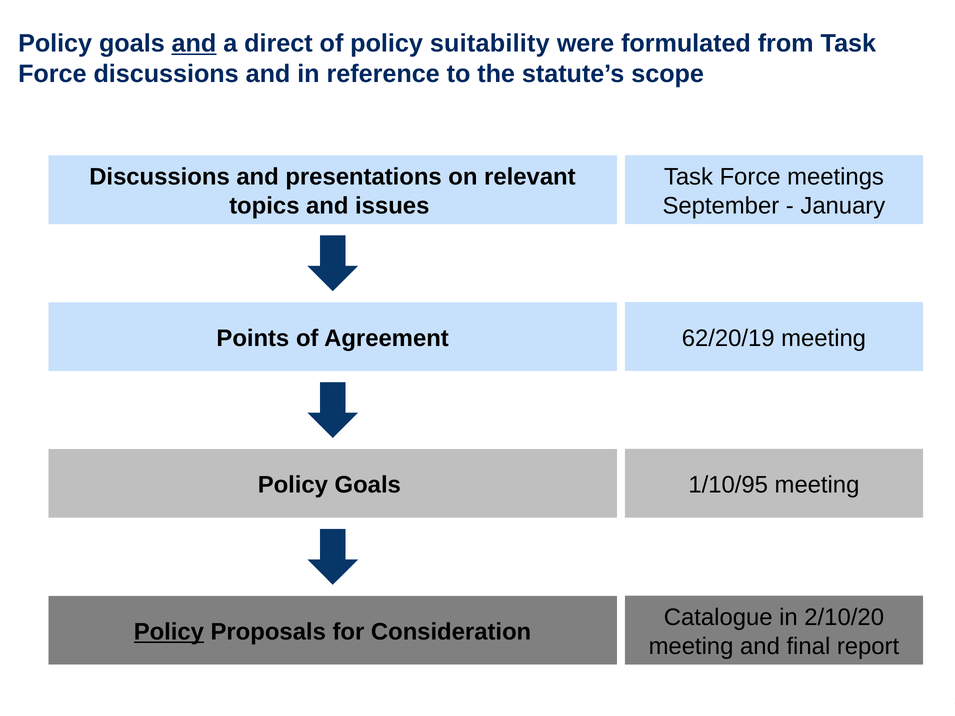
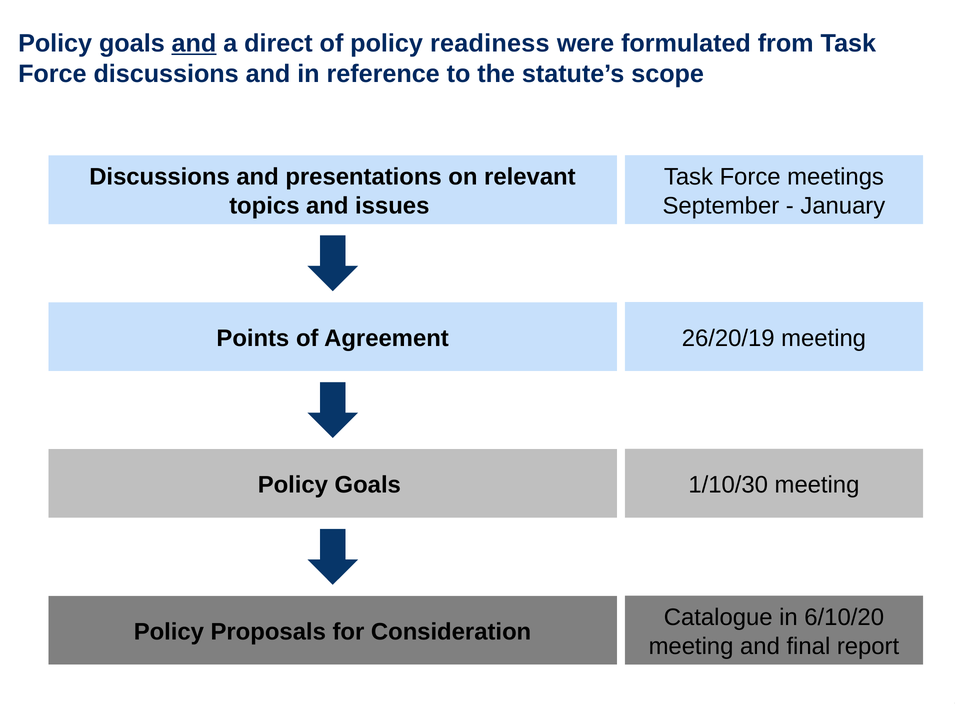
suitability: suitability -> readiness
62/20/19: 62/20/19 -> 26/20/19
1/10/95: 1/10/95 -> 1/10/30
2/10/20: 2/10/20 -> 6/10/20
Policy at (169, 632) underline: present -> none
